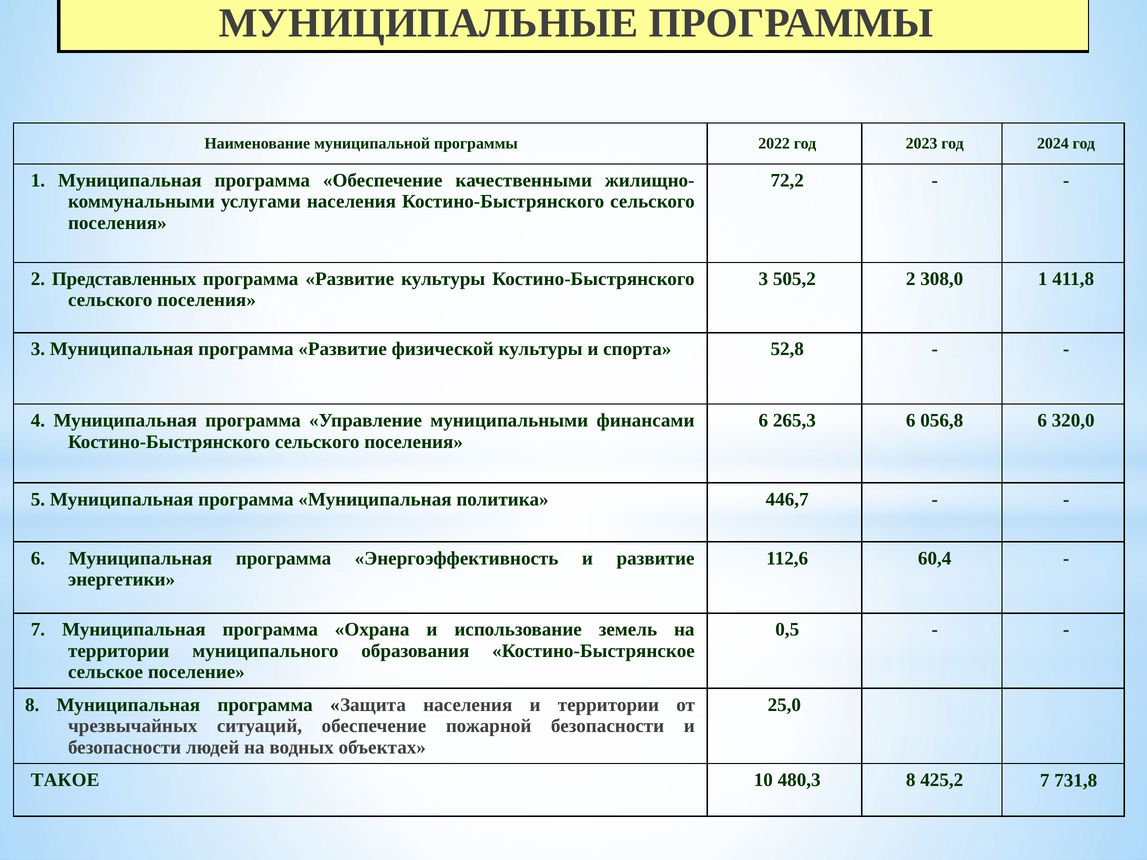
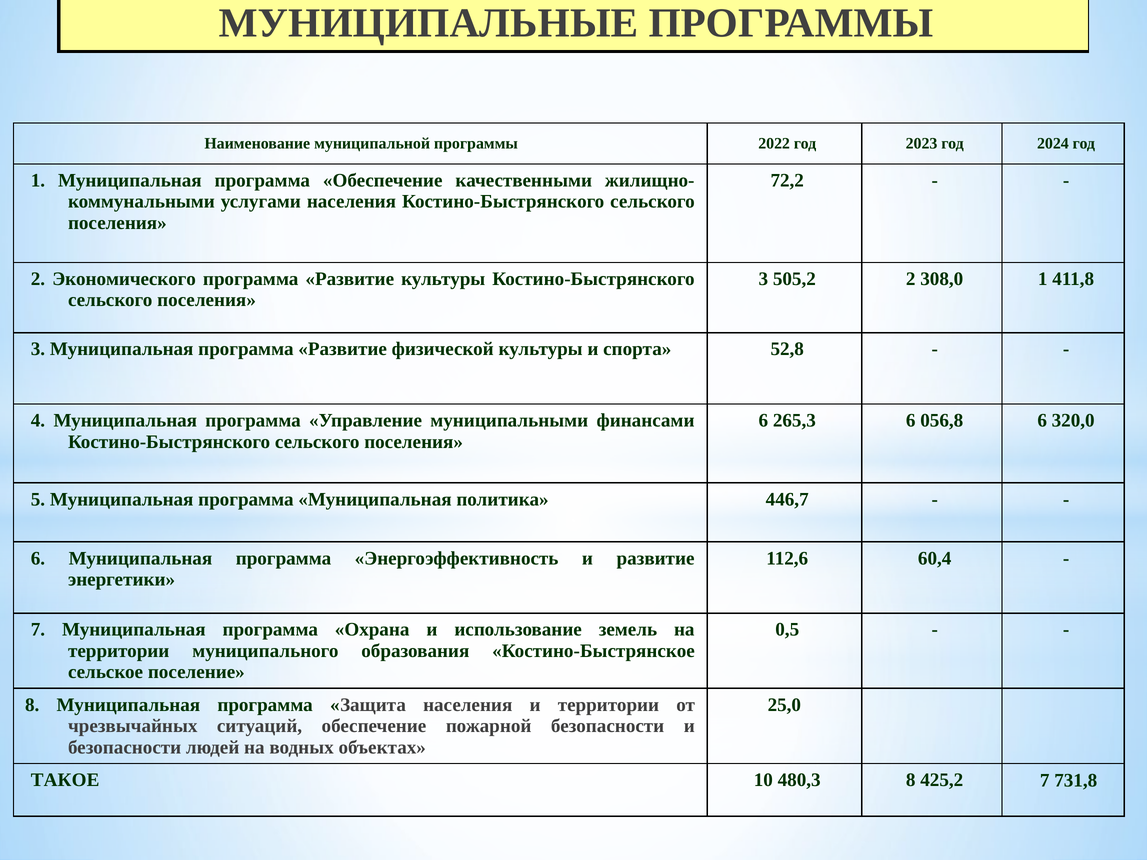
Представленных: Представленных -> Экономического
